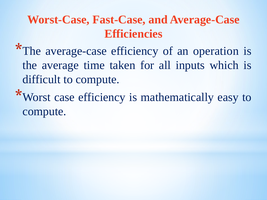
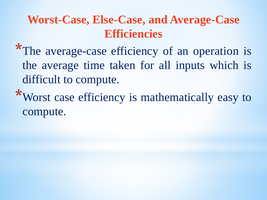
Fast-Case: Fast-Case -> Else-Case
